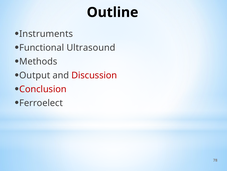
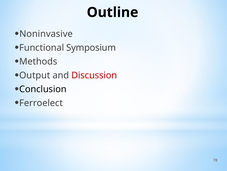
Instruments: Instruments -> Noninvasive
Ultrasound: Ultrasound -> Symposium
Conclusion colour: red -> black
